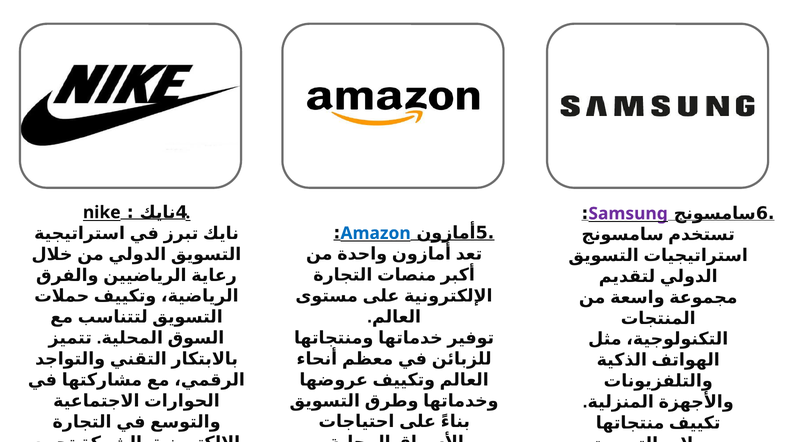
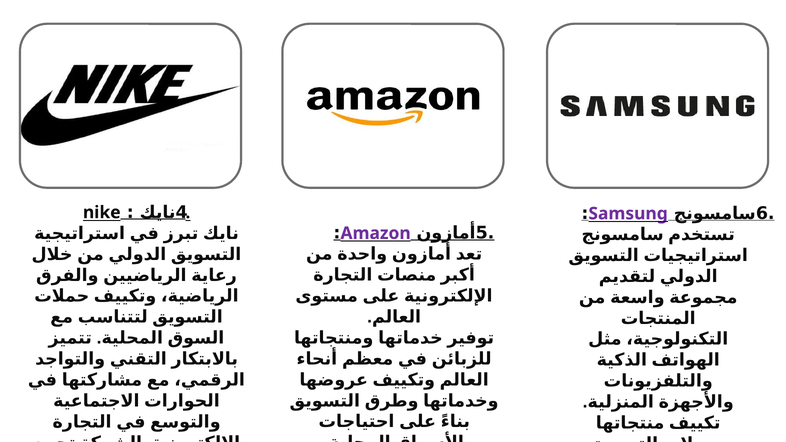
Amazon colour: blue -> purple
